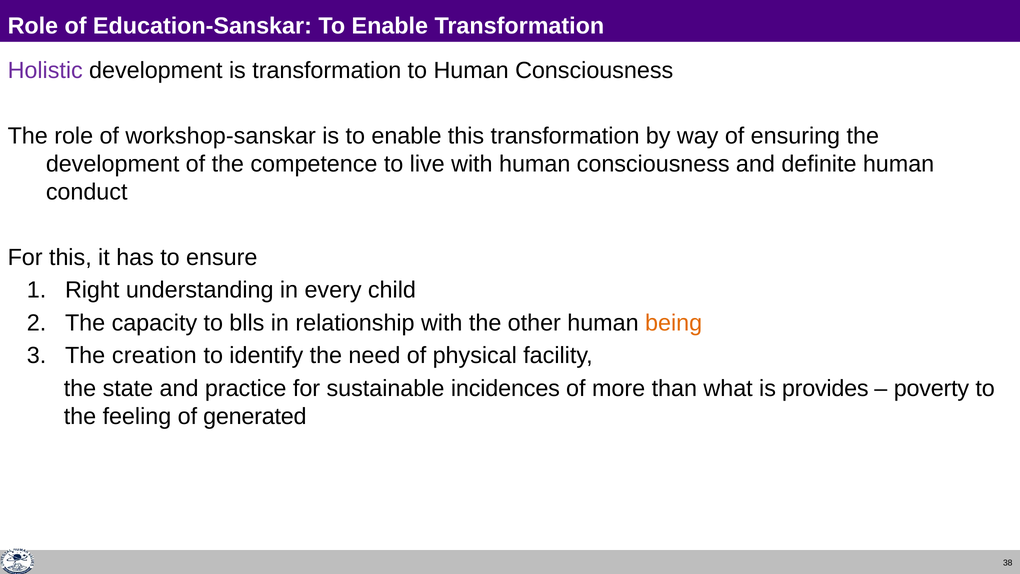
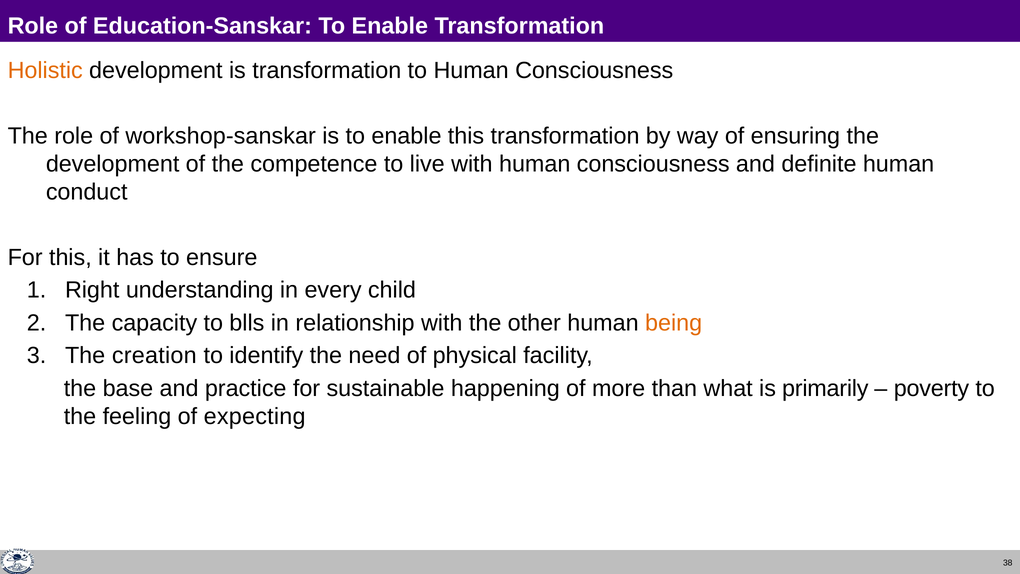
Holistic colour: purple -> orange
state: state -> base
incidences: incidences -> happening
provides: provides -> primarily
generated: generated -> expecting
